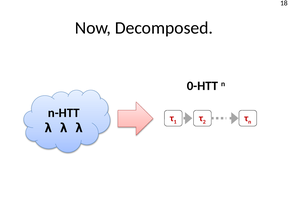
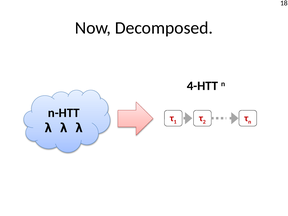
0-HTT: 0-HTT -> 4-HTT
